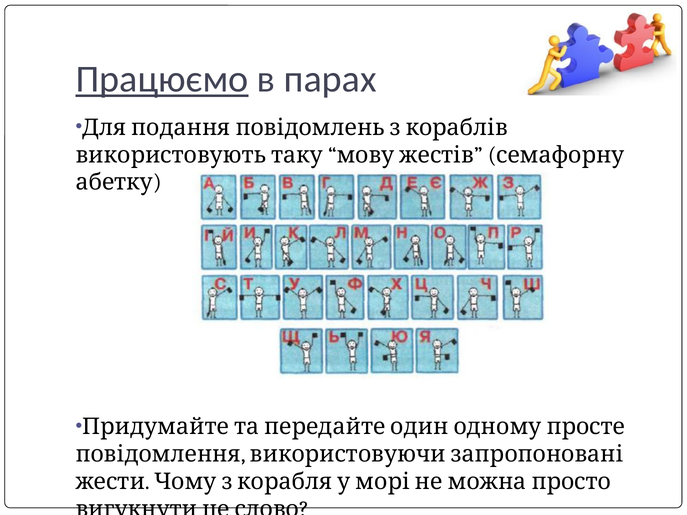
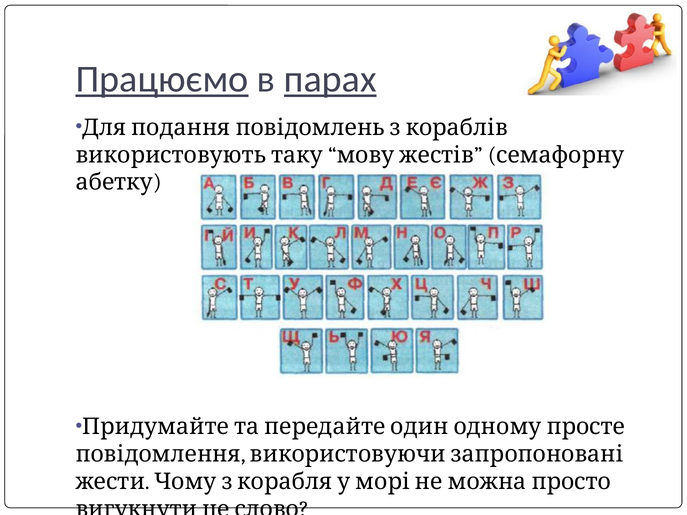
парах underline: none -> present
